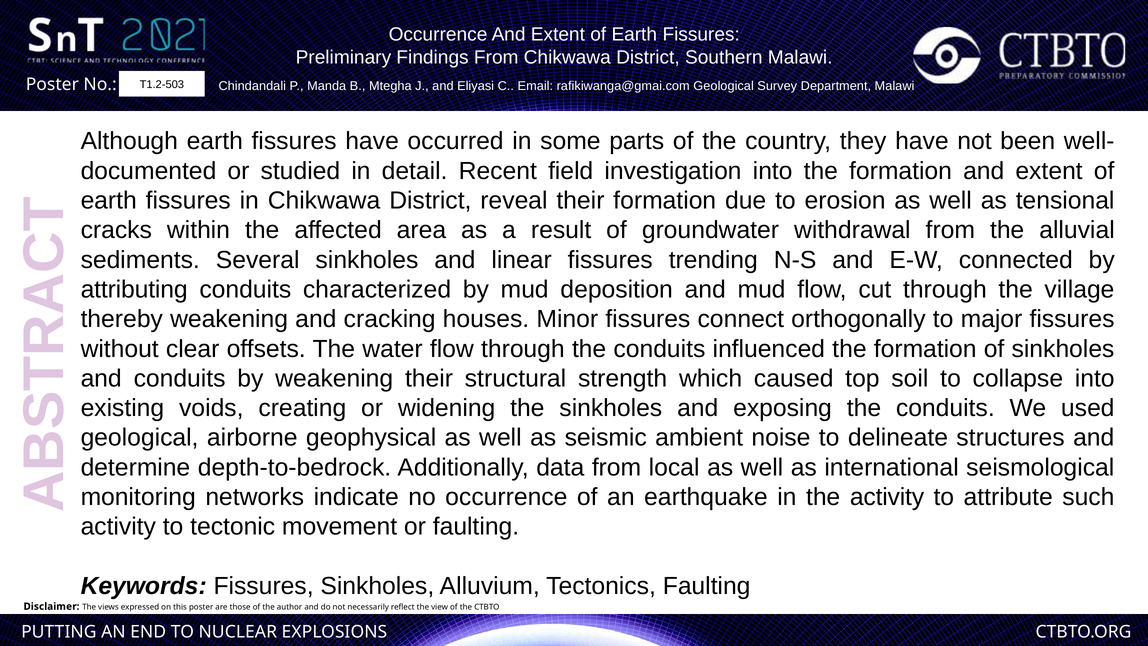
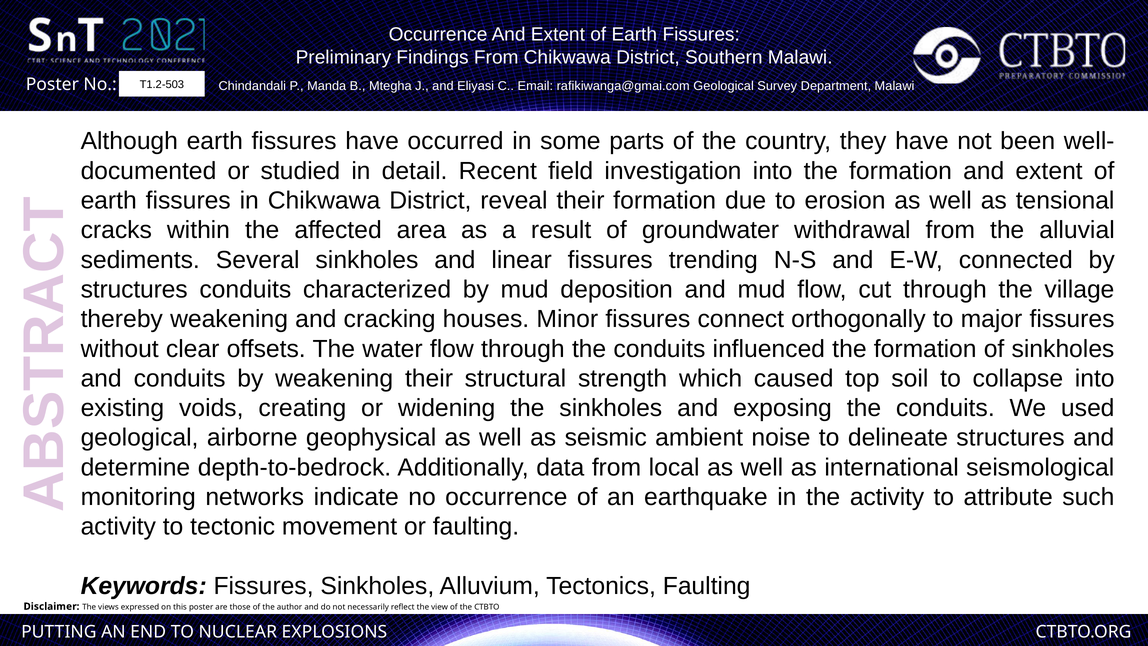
attributing at (134, 289): attributing -> structures
